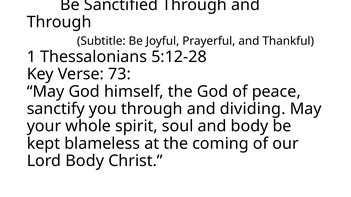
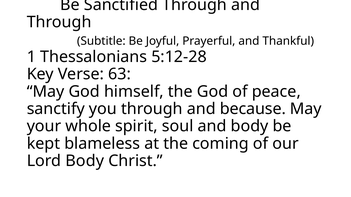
73: 73 -> 63
dividing: dividing -> because
